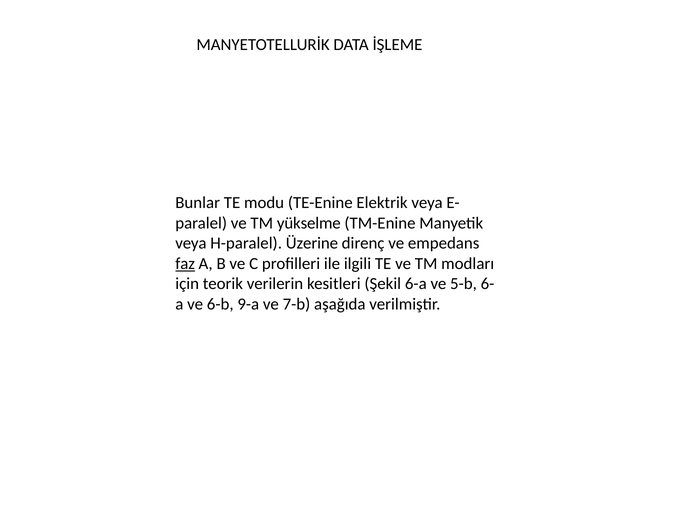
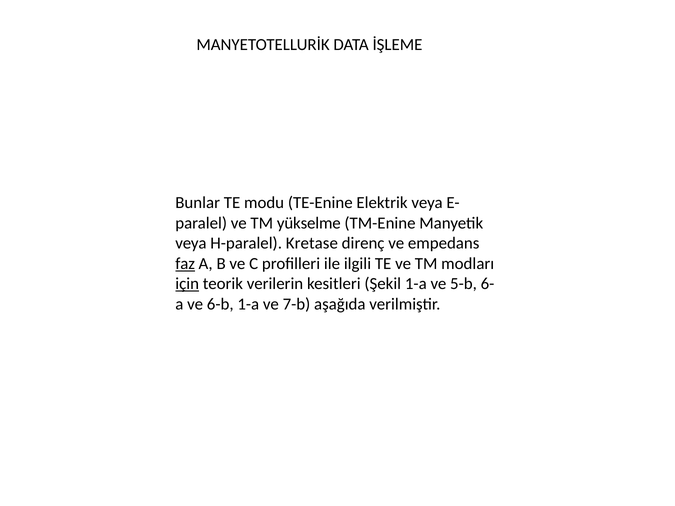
Üzerine: Üzerine -> Kretase
için underline: none -> present
Şekil 6-a: 6-a -> 1-a
6-b 9-a: 9-a -> 1-a
